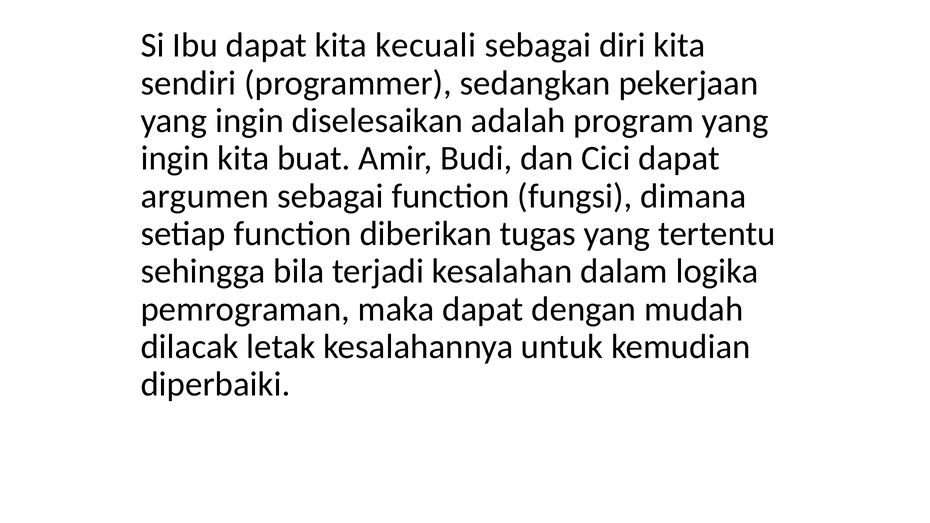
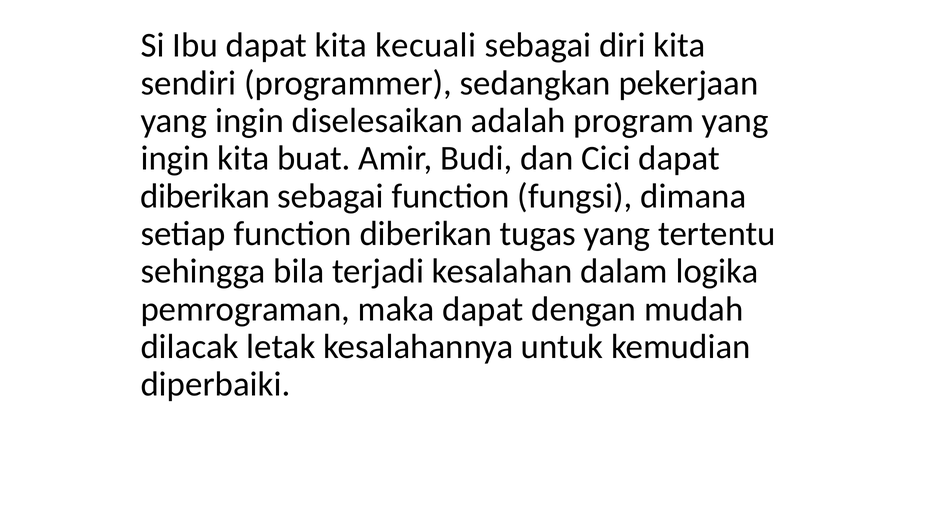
argumen at (205, 196): argumen -> diberikan
